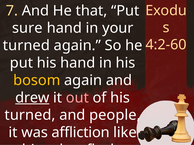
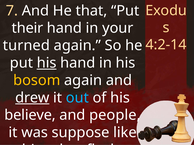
sure: sure -> their
4:2-60: 4:2-60 -> 4:2-14
his at (47, 63) underline: none -> present
out colour: pink -> light blue
turned at (30, 115): turned -> believe
affliction: affliction -> suppose
